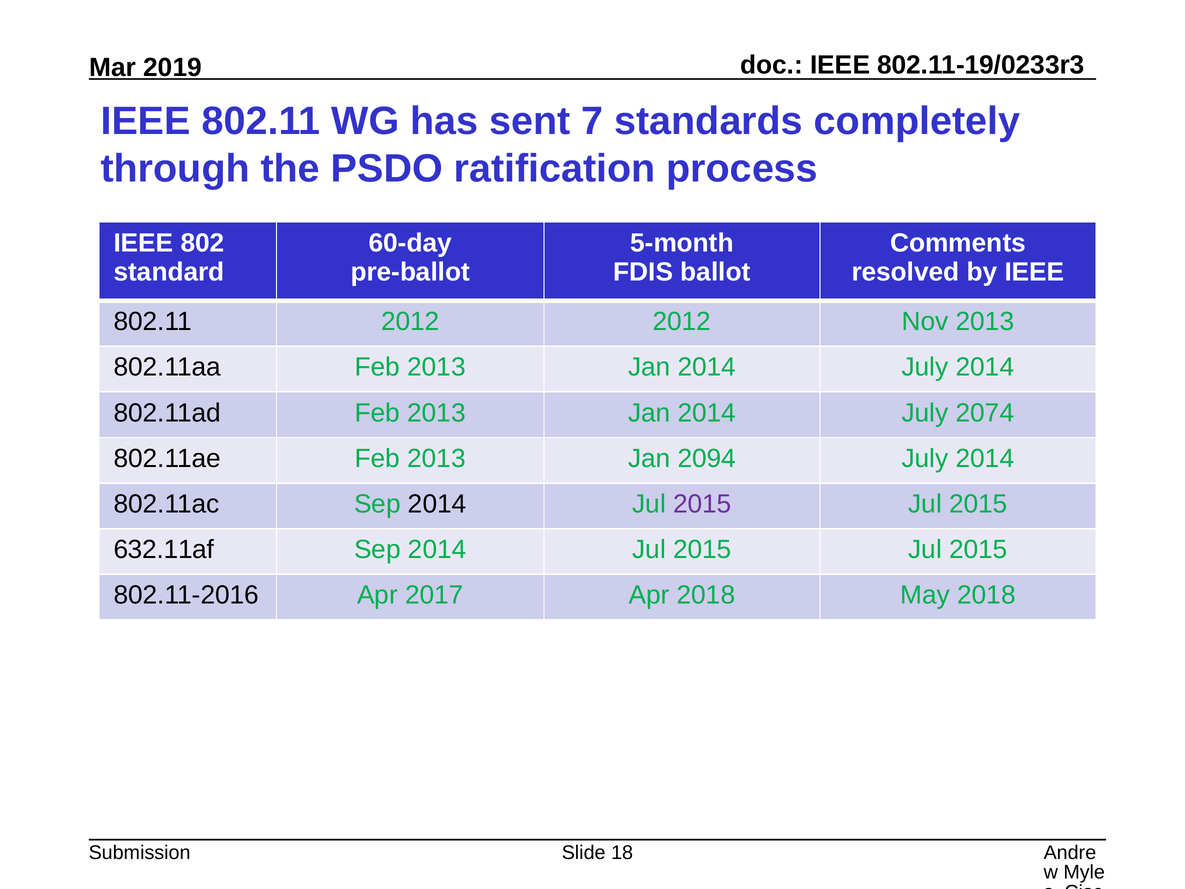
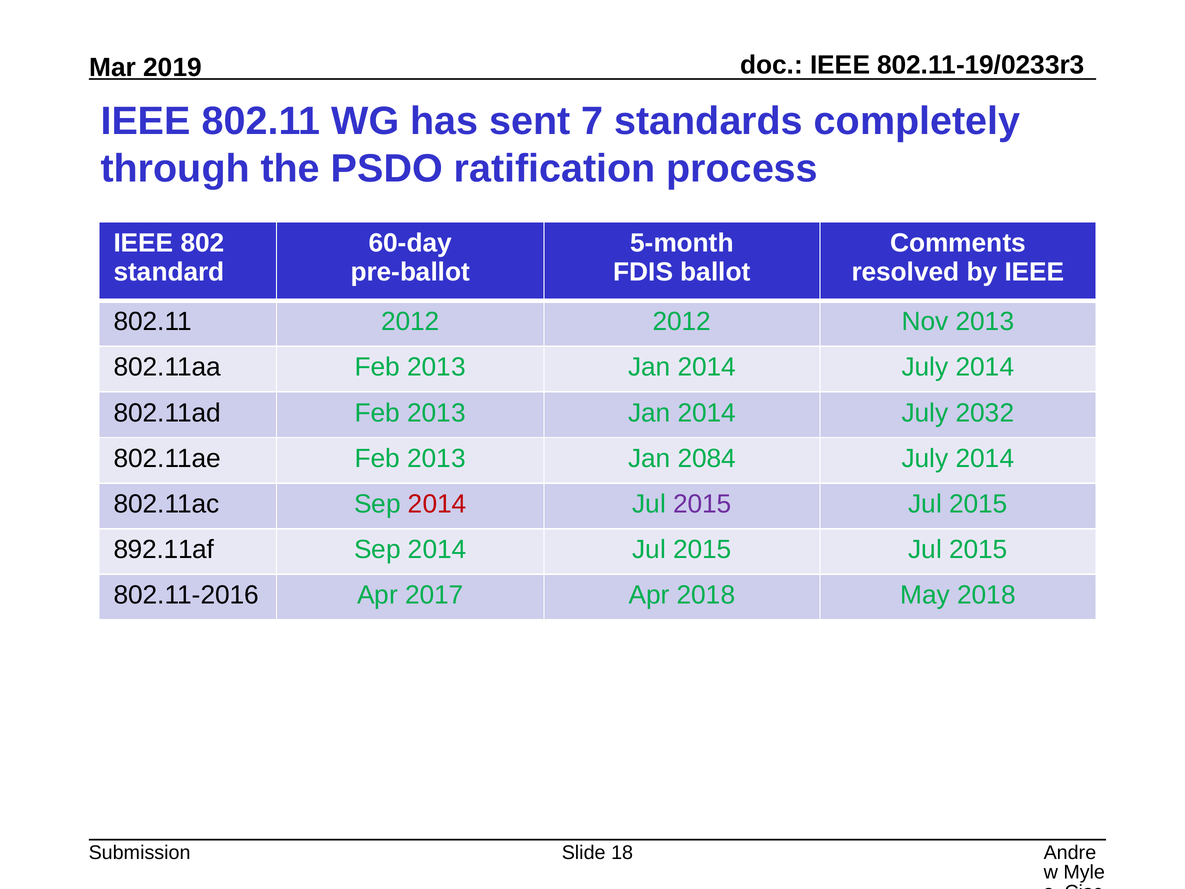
2074: 2074 -> 2032
2094: 2094 -> 2084
2014 at (437, 504) colour: black -> red
632.11af: 632.11af -> 892.11af
